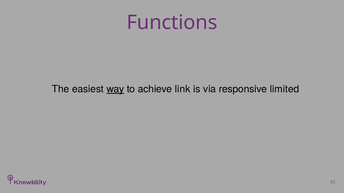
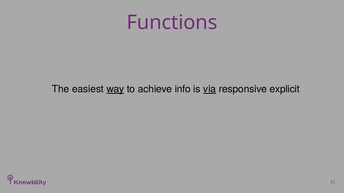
link: link -> info
via underline: none -> present
limited: limited -> explicit
